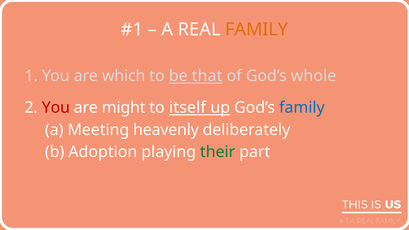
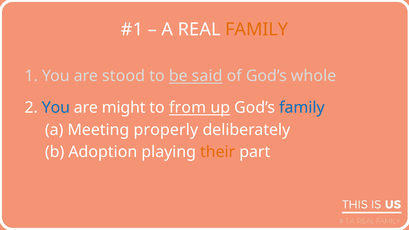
which: which -> stood
that: that -> said
You at (56, 108) colour: red -> blue
itself: itself -> from
heavenly: heavenly -> properly
their colour: green -> orange
